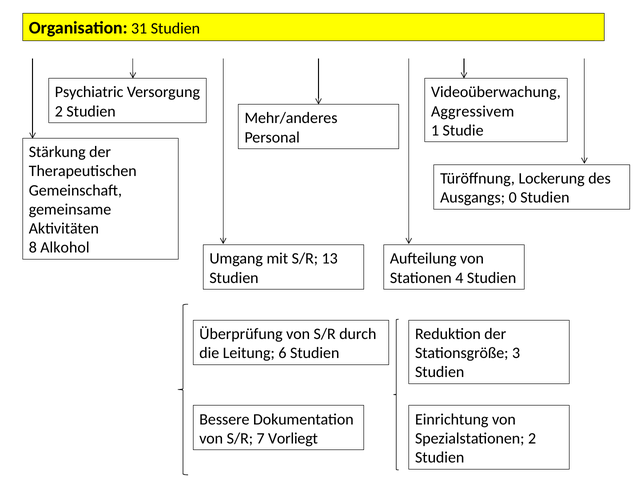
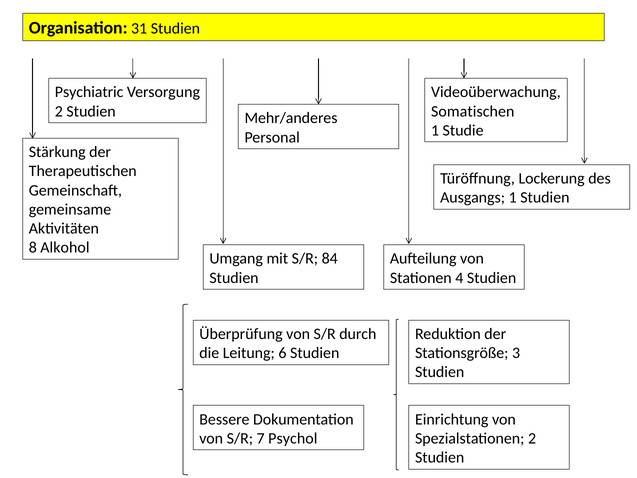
Aggressivem: Aggressivem -> Somatischen
Ausgangs 0: 0 -> 1
13: 13 -> 84
Vorliegt: Vorliegt -> Psychol
